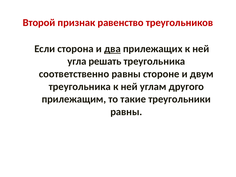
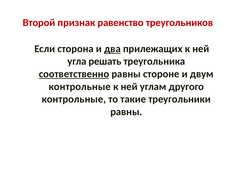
соответственно underline: none -> present
треугольника at (80, 87): треугольника -> контрольные
прилежащим at (74, 99): прилежащим -> контрольные
